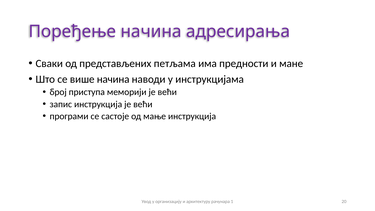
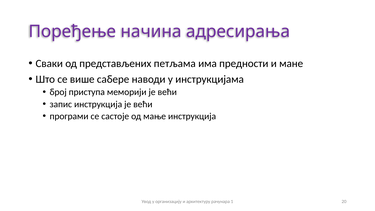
више начина: начина -> сабере
